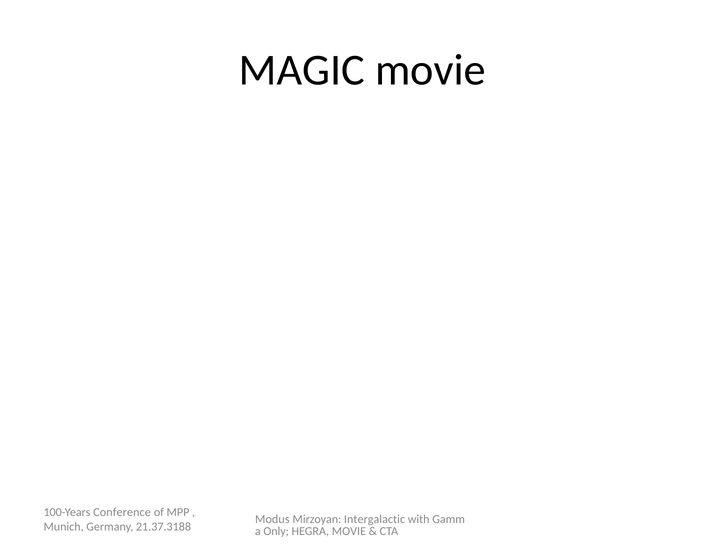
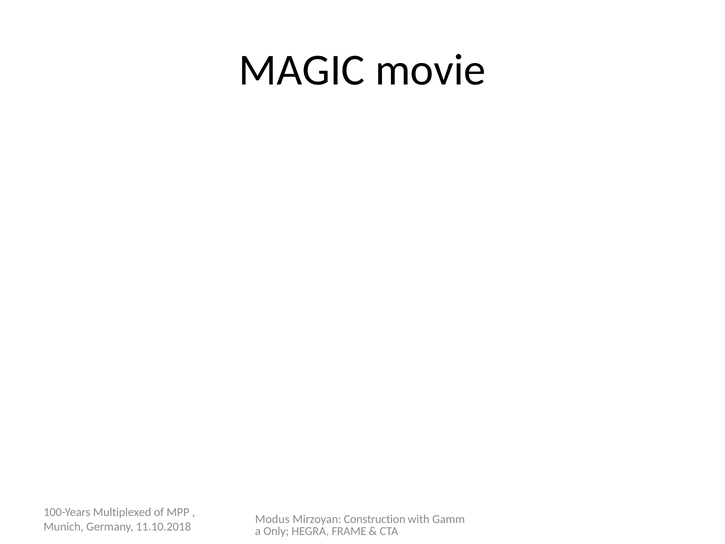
Conference: Conference -> Multiplexed
Intergalactic: Intergalactic -> Construction
21.37.3188: 21.37.3188 -> 11.10.2018
HEGRA MOVIE: MOVIE -> FRAME
